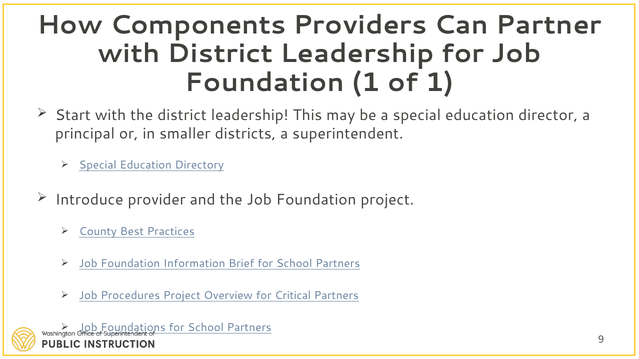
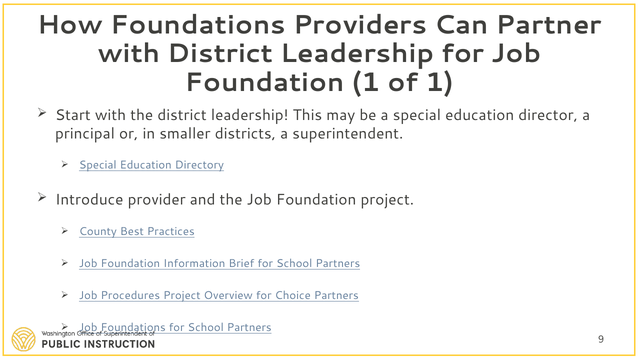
How Components: Components -> Foundations
Critical: Critical -> Choice
